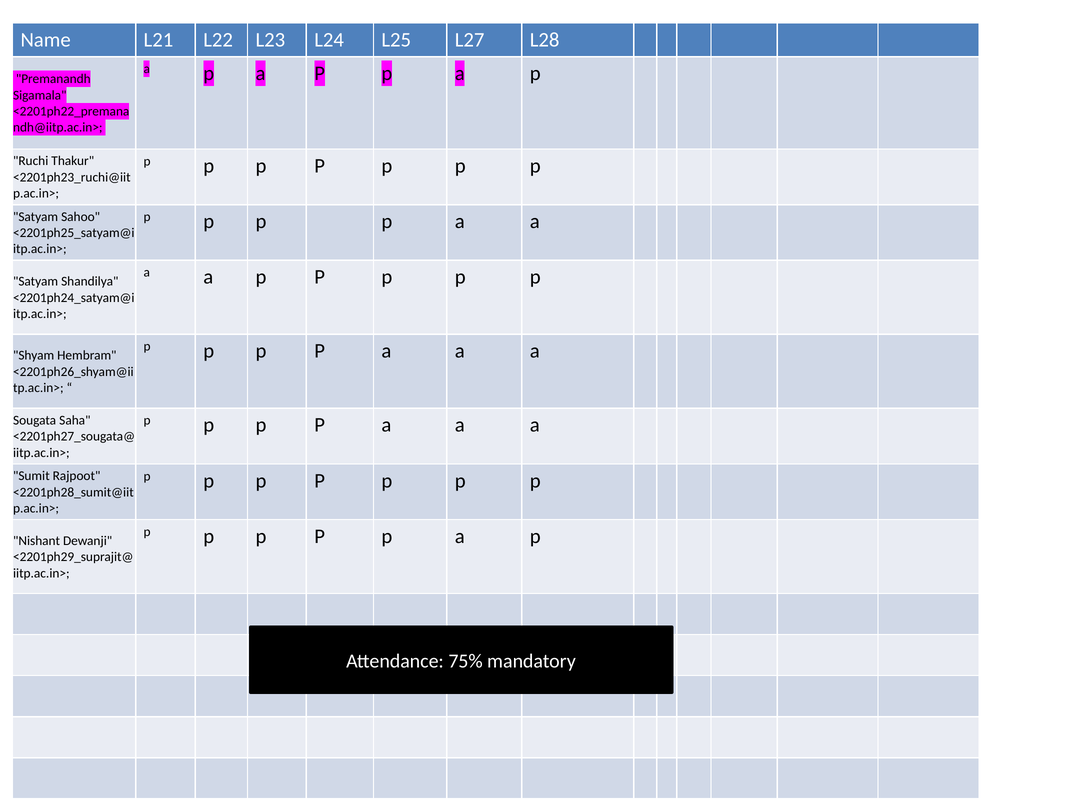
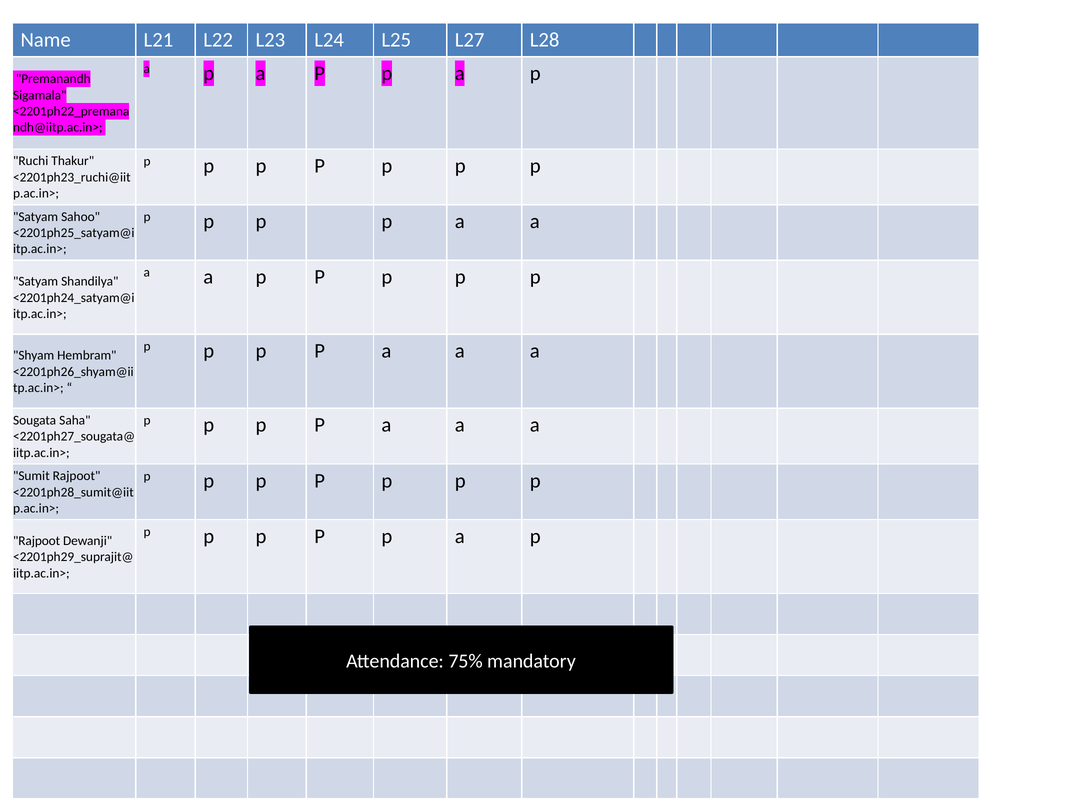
Nishant at (37, 541): Nishant -> Rajpoot
